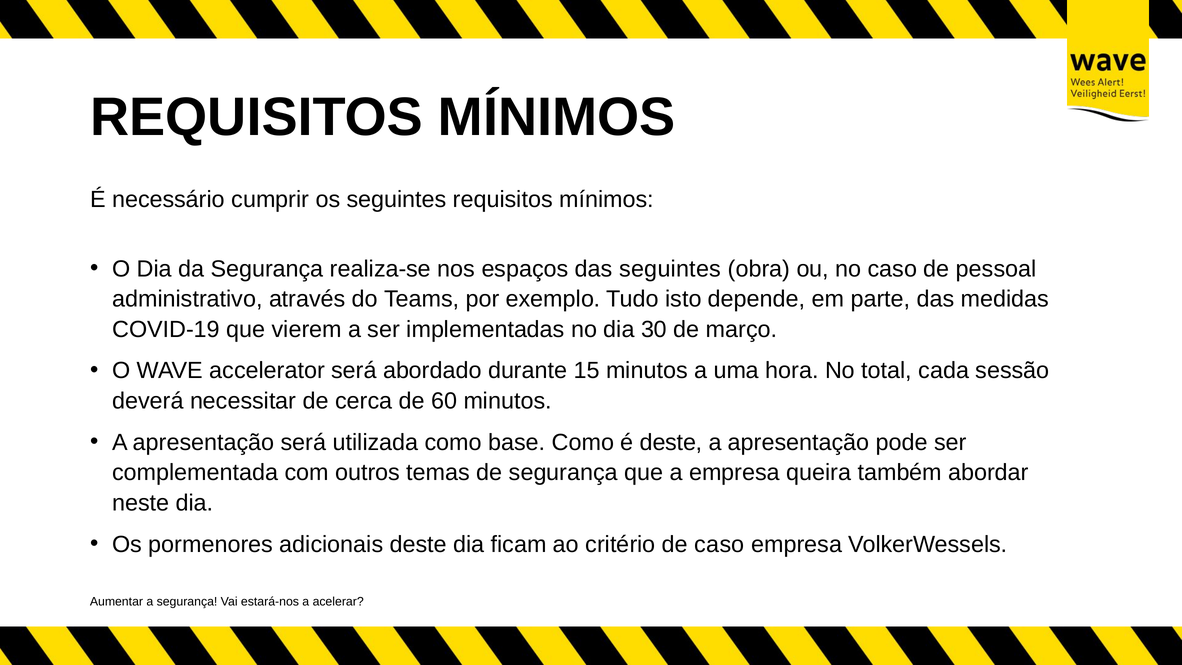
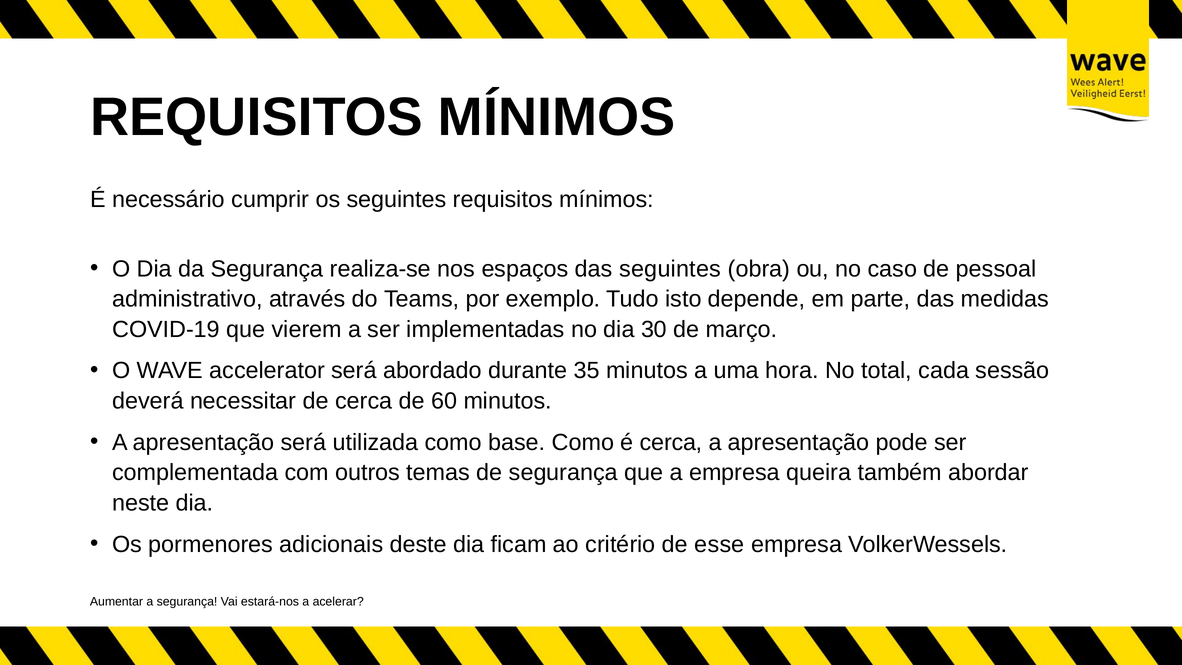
15: 15 -> 35
é deste: deste -> cerca
de caso: caso -> esse
